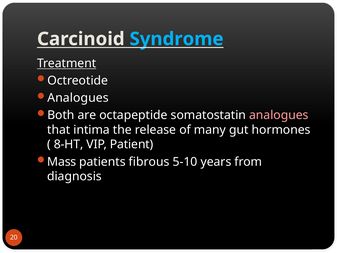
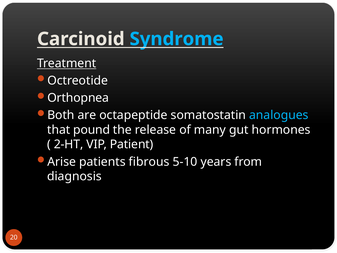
Analogues at (78, 98): Analogues -> Orthopnea
analogues at (279, 115) colour: pink -> light blue
intima: intima -> pound
8-HT: 8-HT -> 2-HT
Mass: Mass -> Arise
